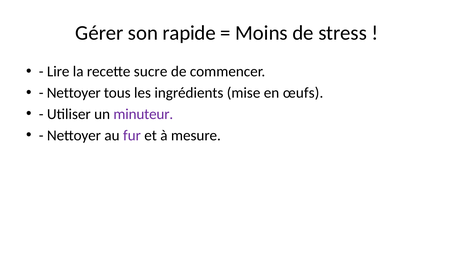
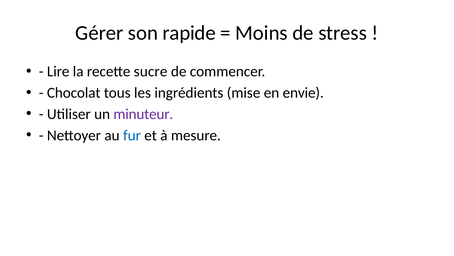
Nettoyer at (74, 93): Nettoyer -> Chocolat
œufs: œufs -> envie
fur colour: purple -> blue
